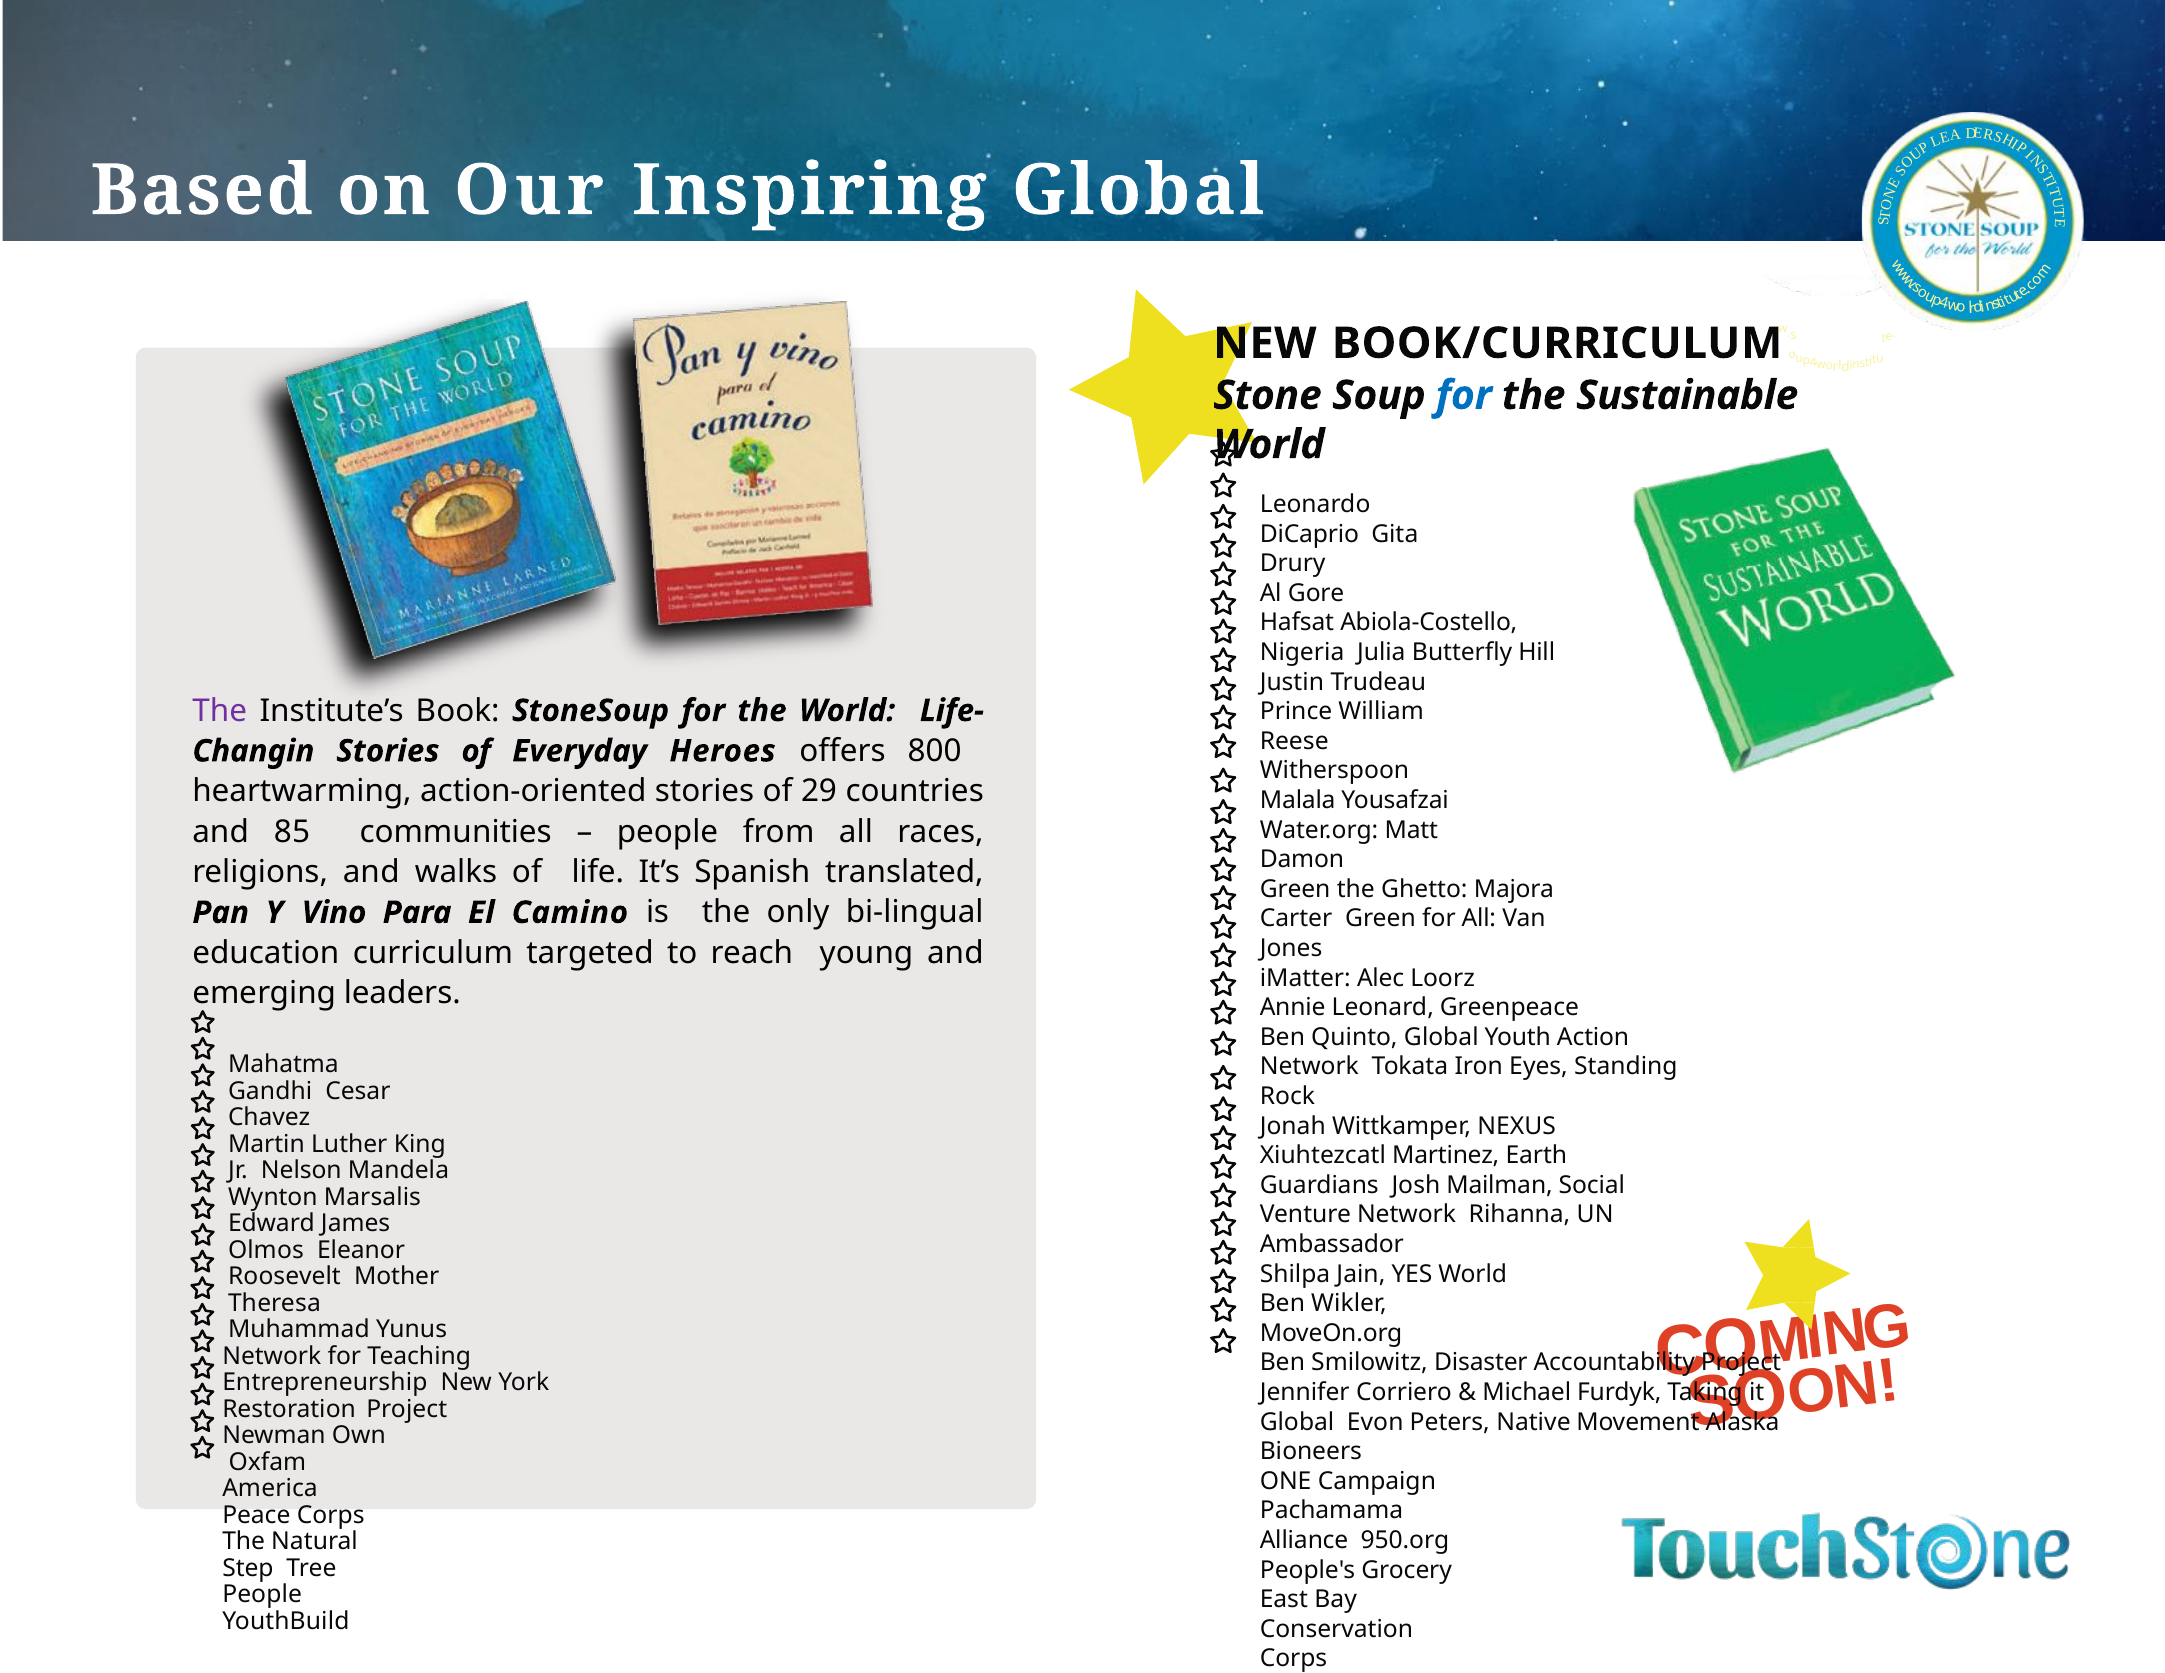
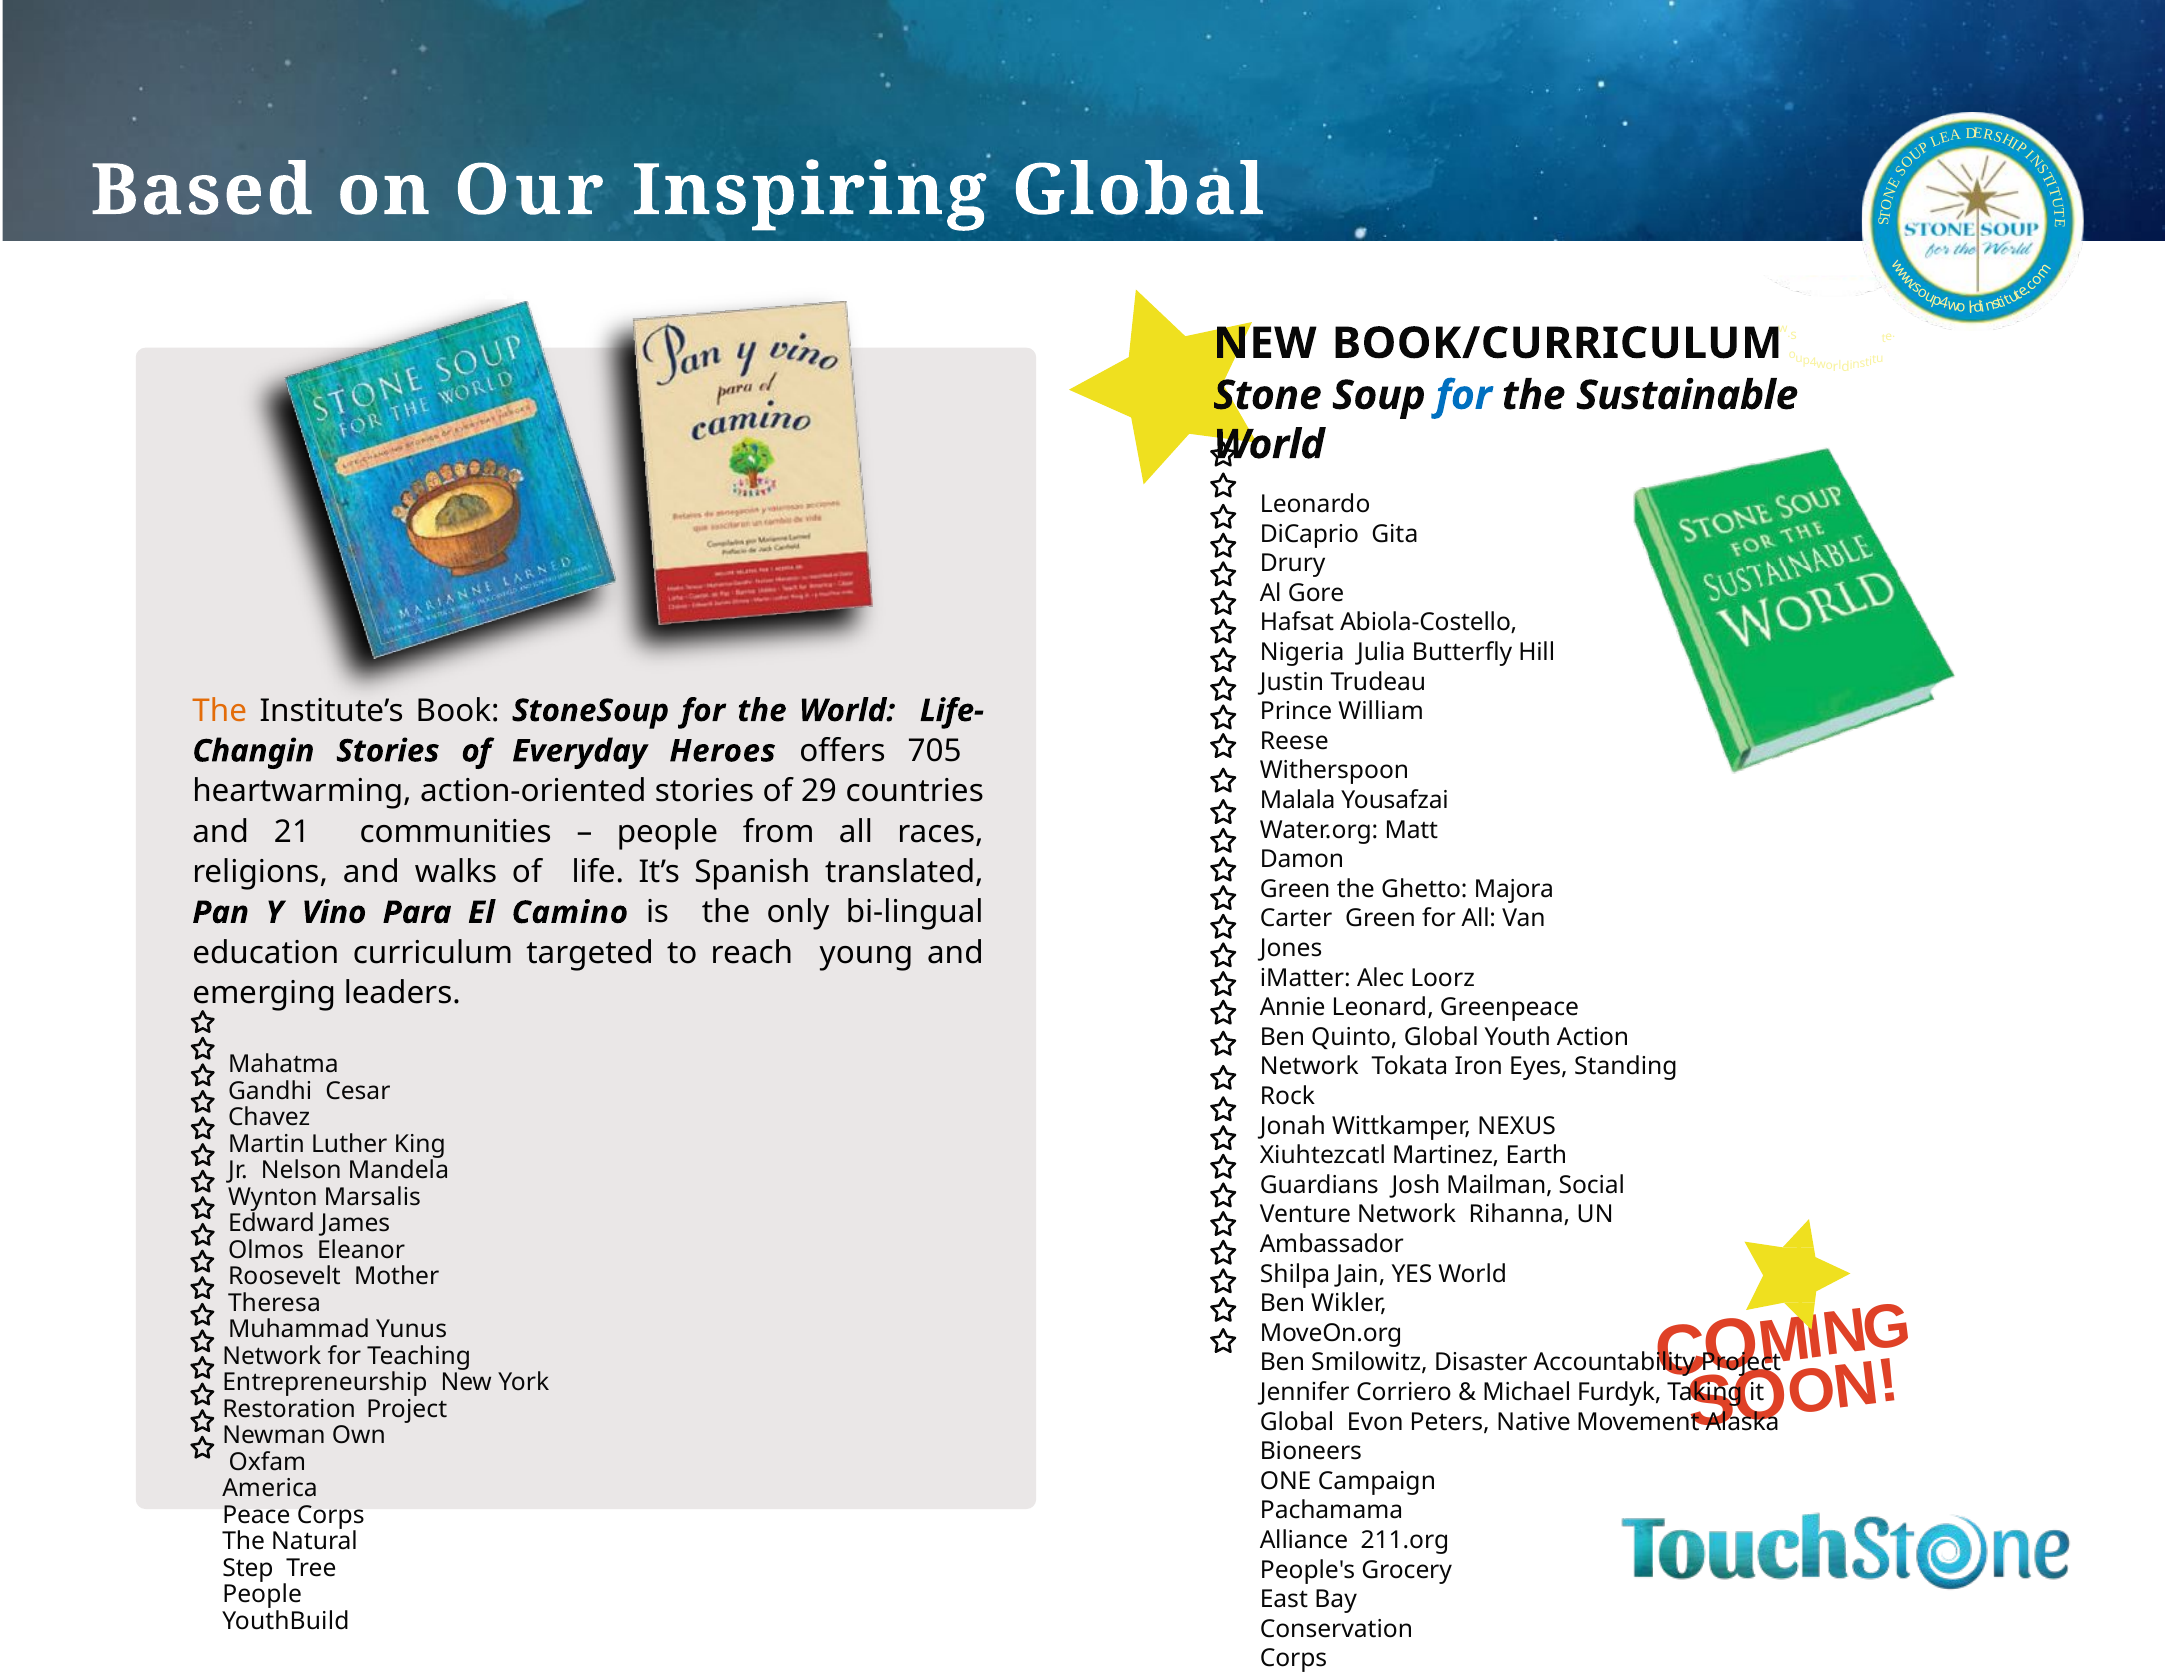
The at (220, 711) colour: purple -> orange
800: 800 -> 705
85: 85 -> 21
950.org: 950.org -> 211.org
